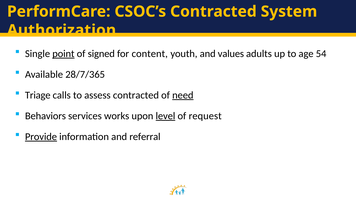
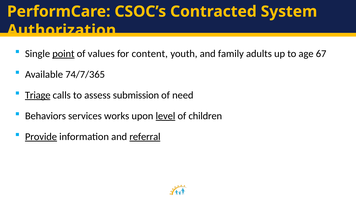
signed: signed -> values
values: values -> family
54: 54 -> 67
28/7/365: 28/7/365 -> 74/7/365
Triage underline: none -> present
assess contracted: contracted -> submission
need underline: present -> none
request: request -> children
referral underline: none -> present
